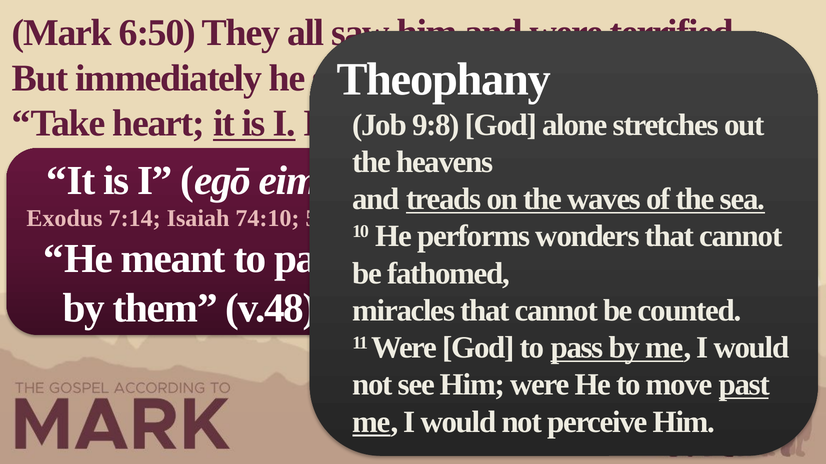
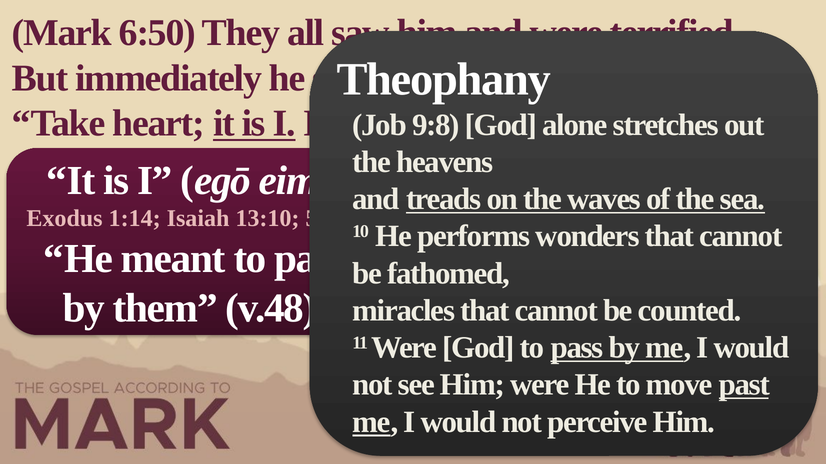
7:14: 7:14 -> 1:14
74:10: 74:10 -> 13:10
